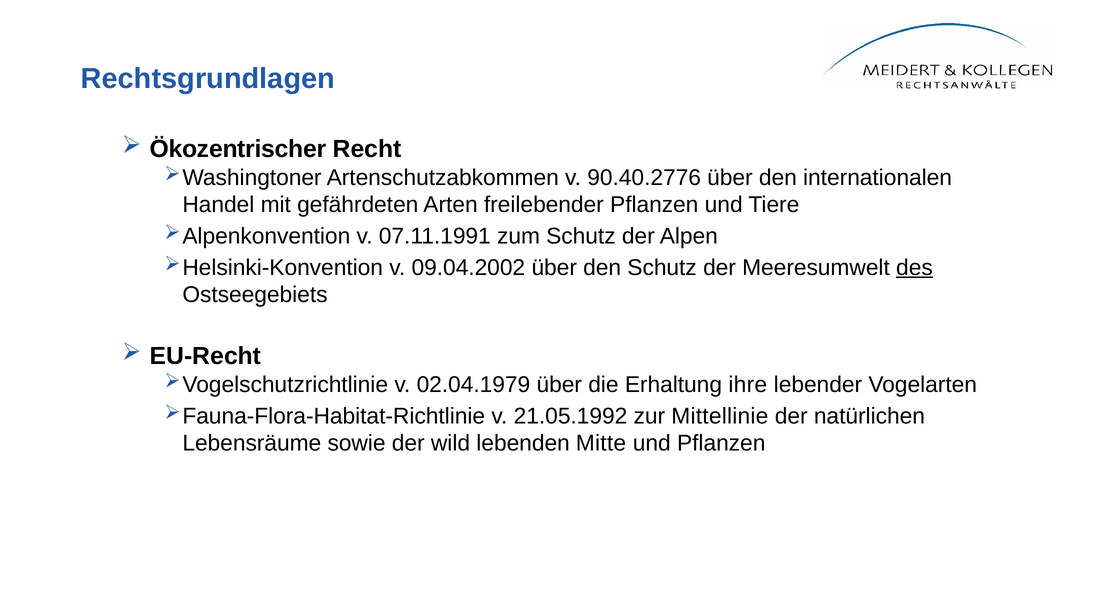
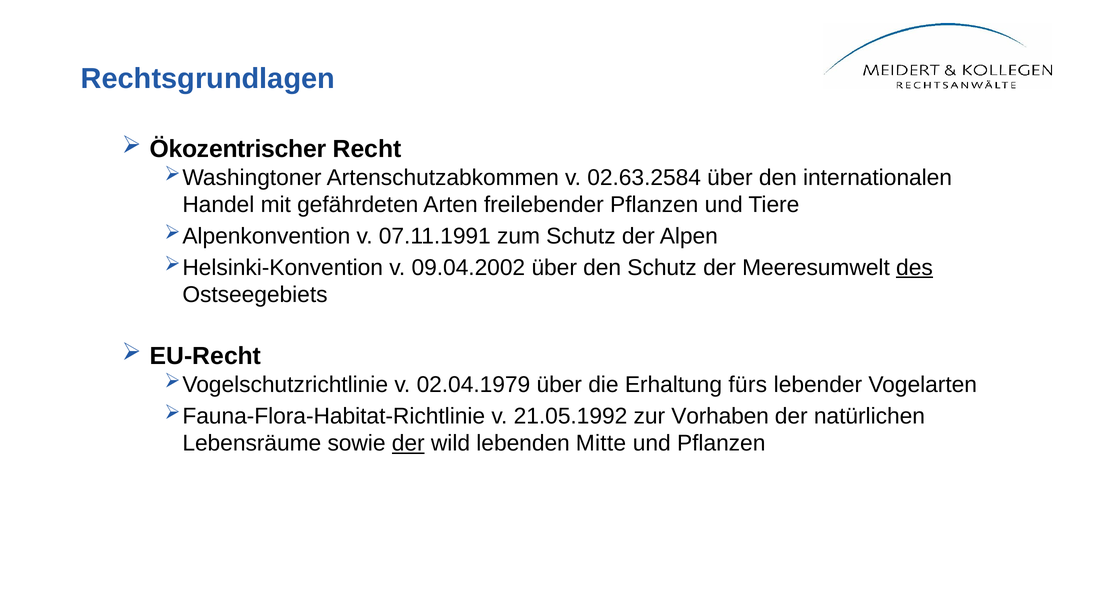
90.40.2776: 90.40.2776 -> 02.63.2584
ihre: ihre -> fürs
Mittellinie: Mittellinie -> Vorhaben
der at (408, 444) underline: none -> present
